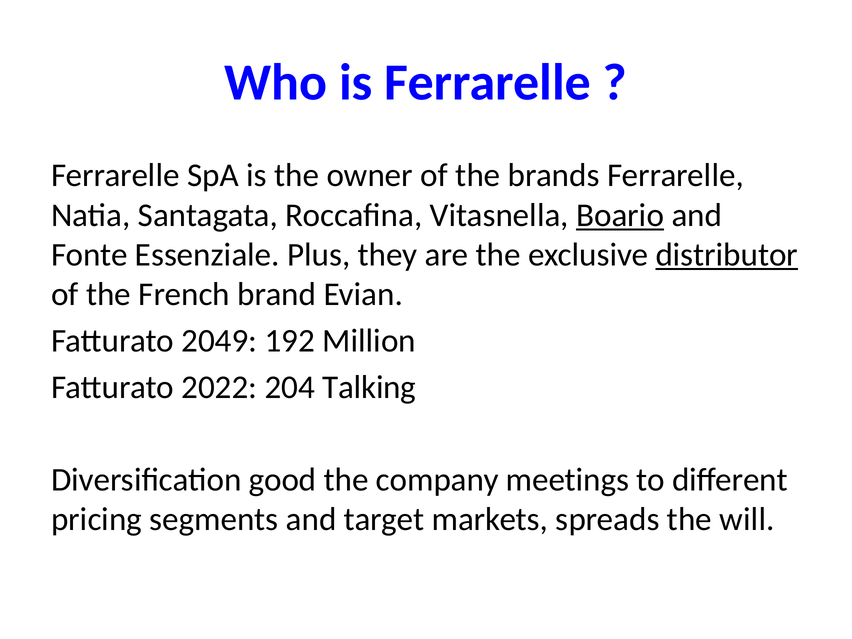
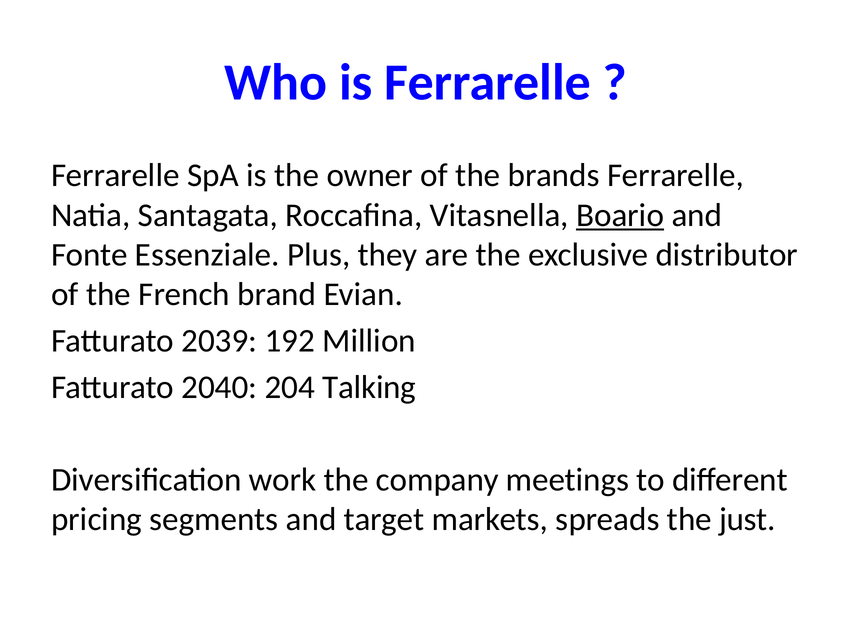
distributor underline: present -> none
2049: 2049 -> 2039
2022: 2022 -> 2040
good: good -> work
will: will -> just
